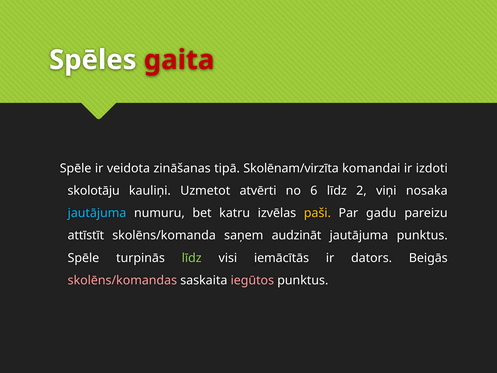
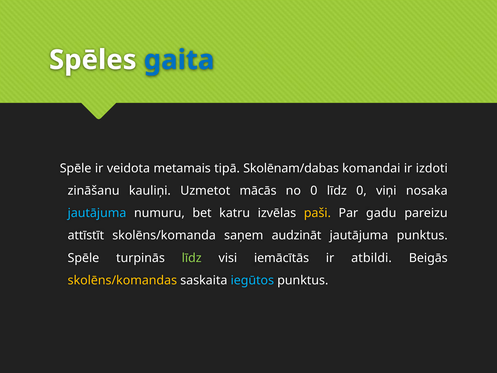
gaita colour: red -> blue
zināšanas: zināšanas -> metamais
Skolēnam/virzīta: Skolēnam/virzīta -> Skolēnam/dabas
skolotāju: skolotāju -> zināšanu
atvērti: atvērti -> mācās
no 6: 6 -> 0
līdz 2: 2 -> 0
dators: dators -> atbildi
skolēns/komandas colour: pink -> yellow
iegūtos colour: pink -> light blue
